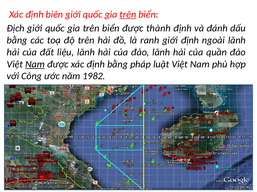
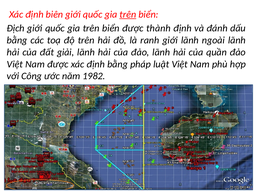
giới định: định -> lãnh
liệu: liệu -> giải
Nam at (35, 64) underline: present -> none
